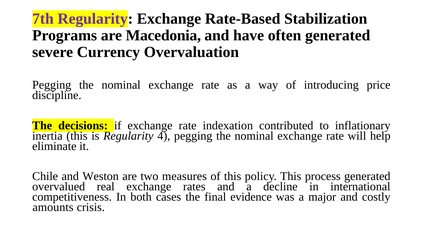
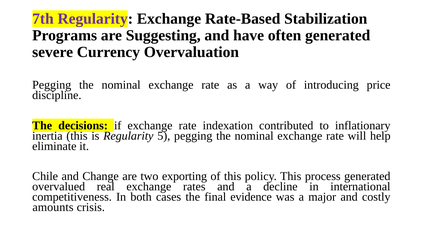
Macedonia: Macedonia -> Suggesting
4: 4 -> 5
Weston: Weston -> Change
measures: measures -> exporting
